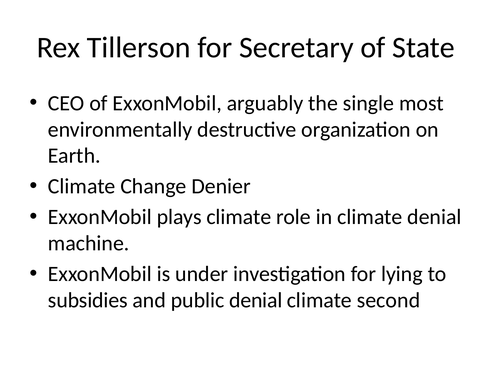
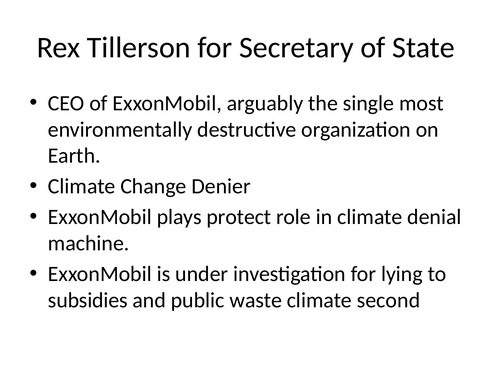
plays climate: climate -> protect
public denial: denial -> waste
